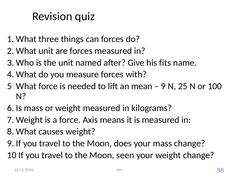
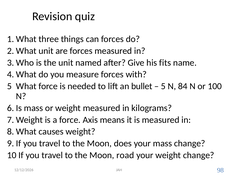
mean: mean -> bullet
9 at (163, 86): 9 -> 5
25: 25 -> 84
seen: seen -> road
